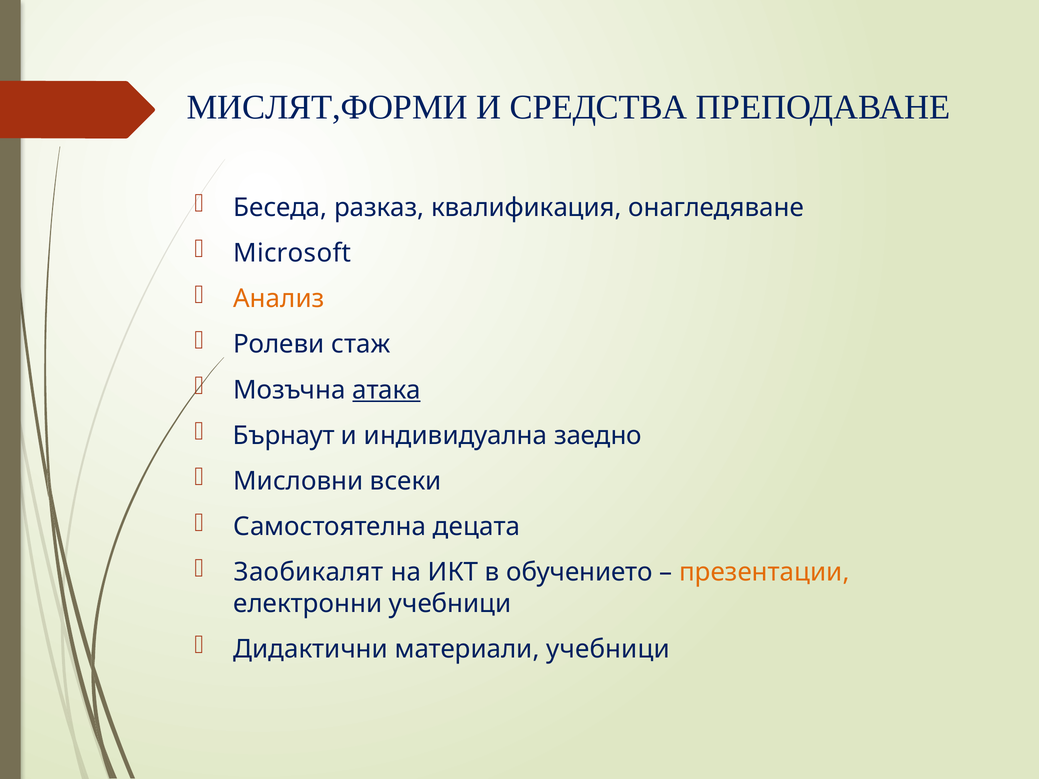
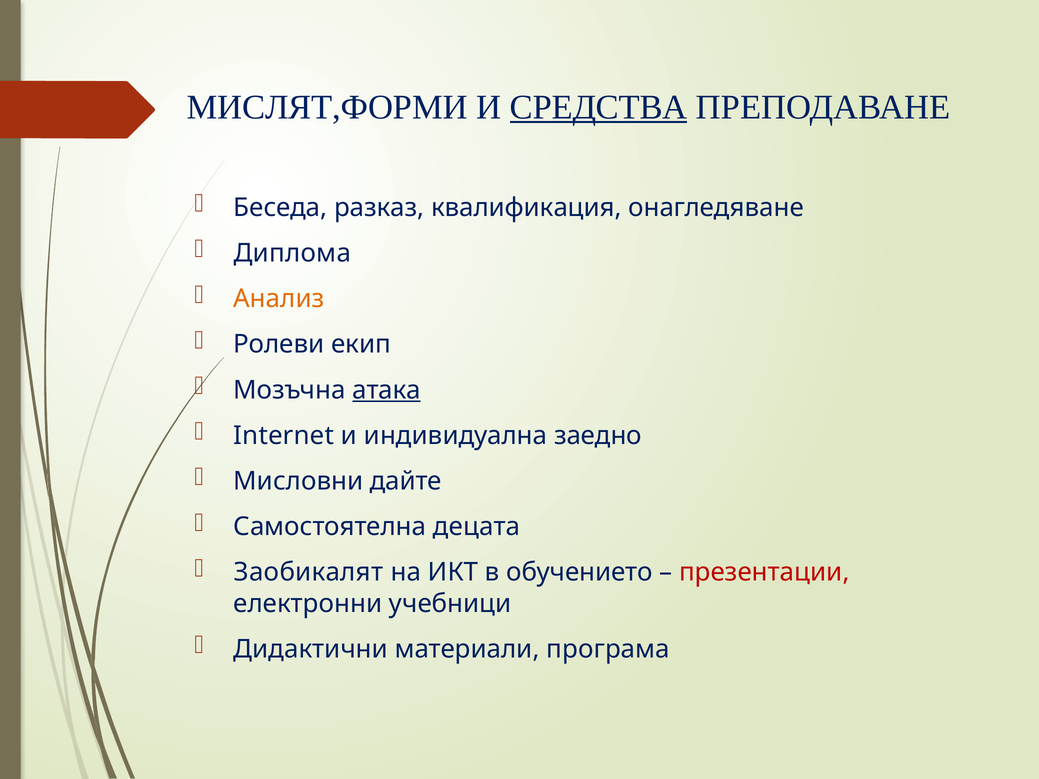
СРЕДСТВА underline: none -> present
Microsoft: Microsoft -> Диплома
стаж: стаж -> екип
Бърнаут: Бърнаут -> Internet
всеки: всеки -> дайте
презентации colour: orange -> red
материали учебници: учебници -> програма
